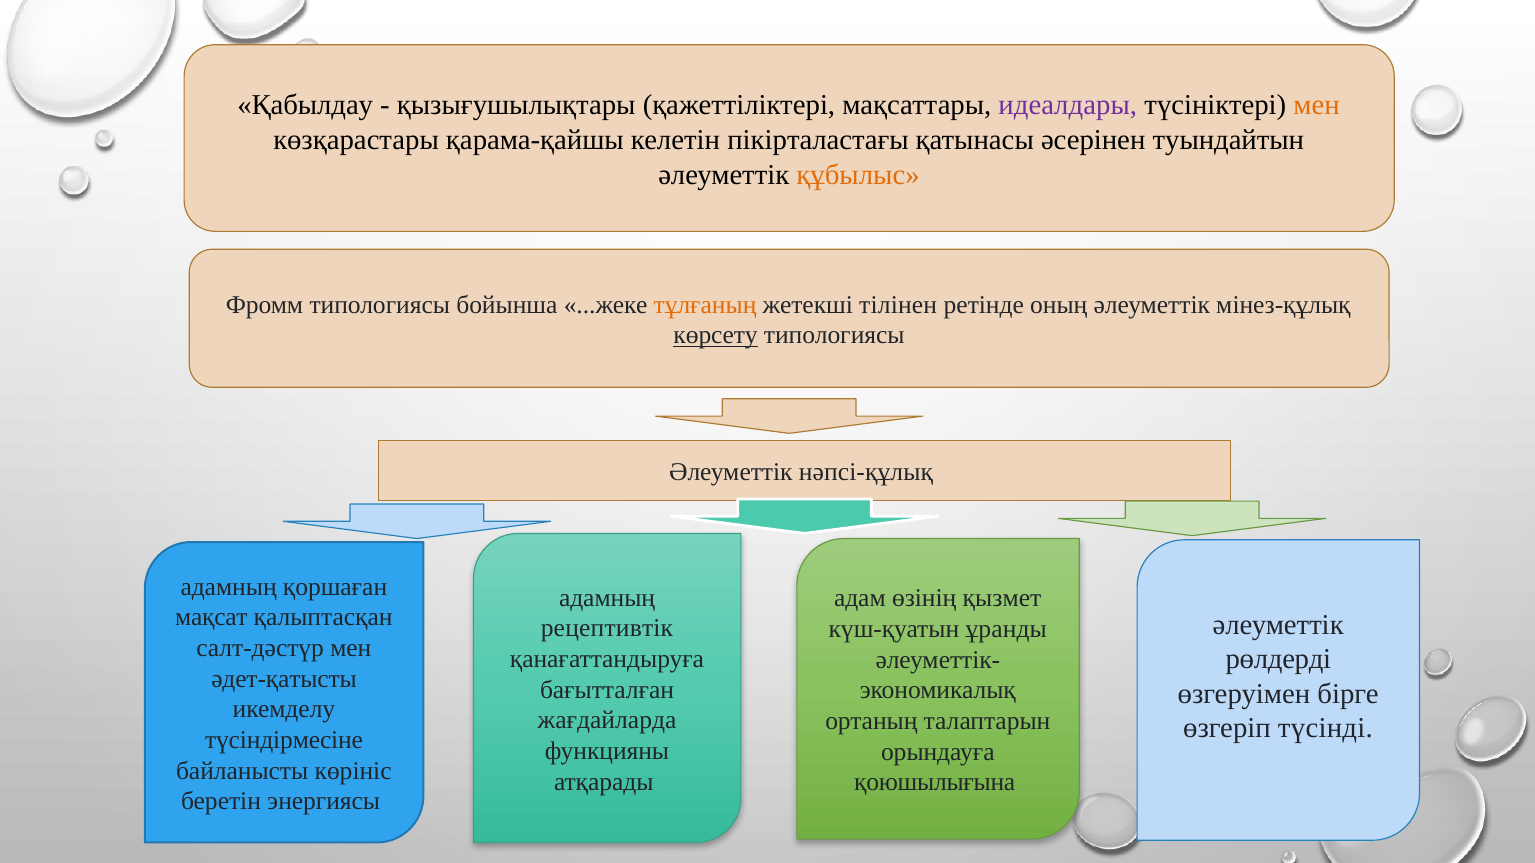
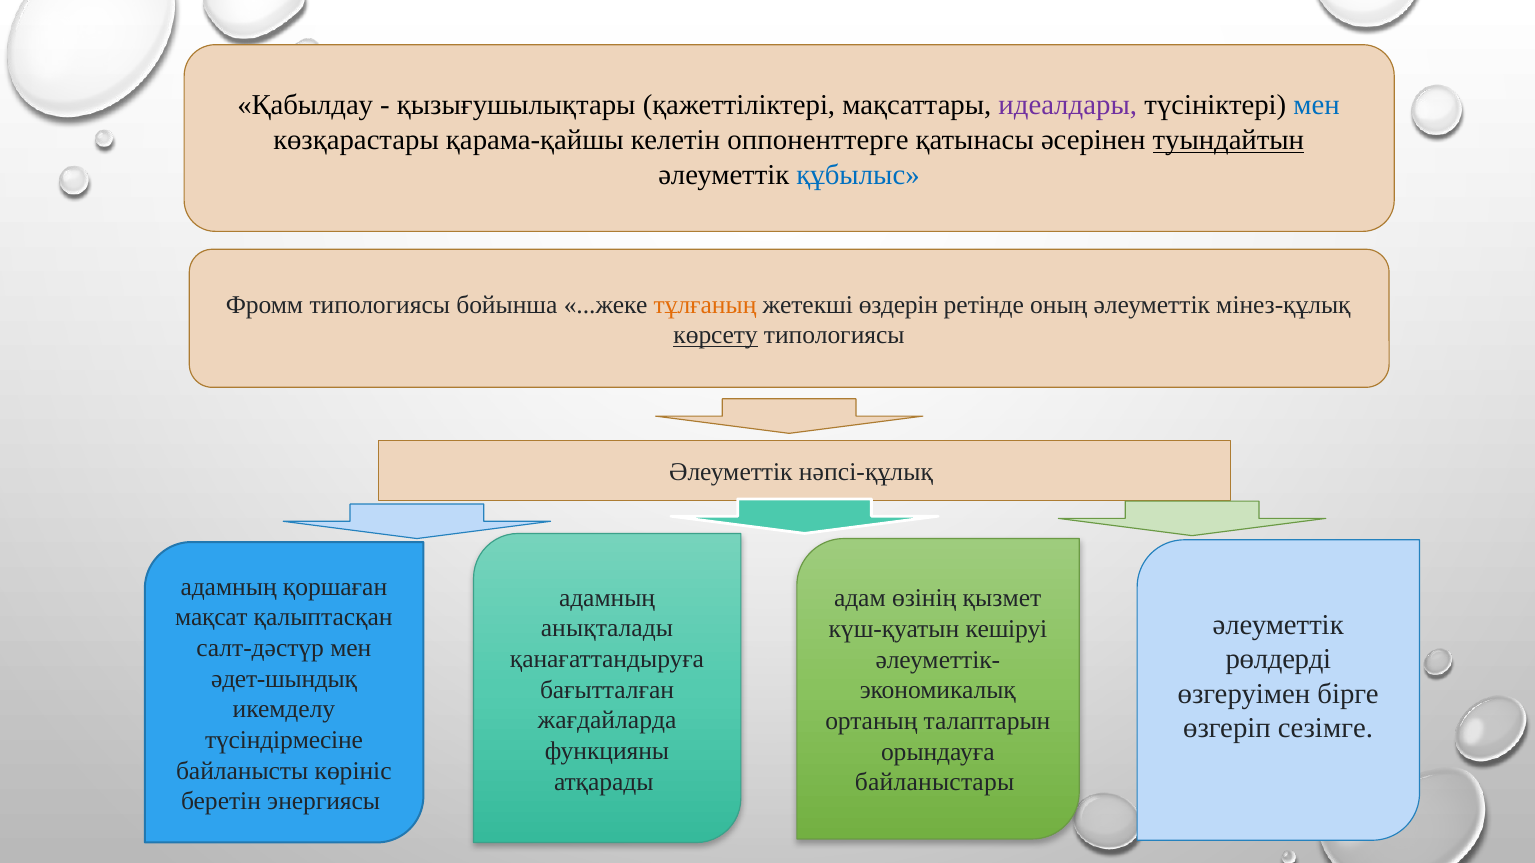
мен at (1317, 106) colour: orange -> blue
пікірталастағы: пікірталастағы -> оппоненттерге
туындайтын underline: none -> present
құбылыс colour: orange -> blue
тілінен: тілінен -> өздерін
рецептивтік: рецептивтік -> анықталады
ұранды: ұранды -> кешіруі
әдет-қатысты: әдет-қатысты -> әдет-шындық
түсінді: түсінді -> сезімге
қоюшылығына: қоюшылығына -> байланыстары
